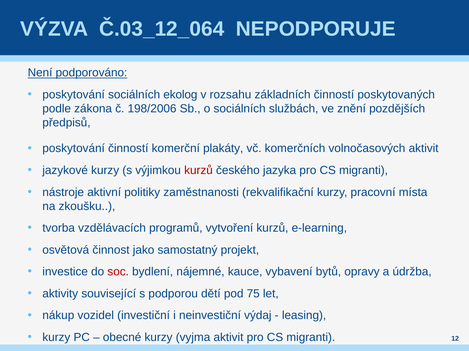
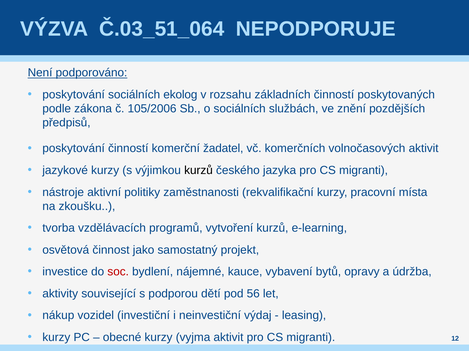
Č.03_12_064: Č.03_12_064 -> Č.03_51_064
198/2006: 198/2006 -> 105/2006
plakáty: plakáty -> žadatel
kurzů at (199, 171) colour: red -> black
75: 75 -> 56
